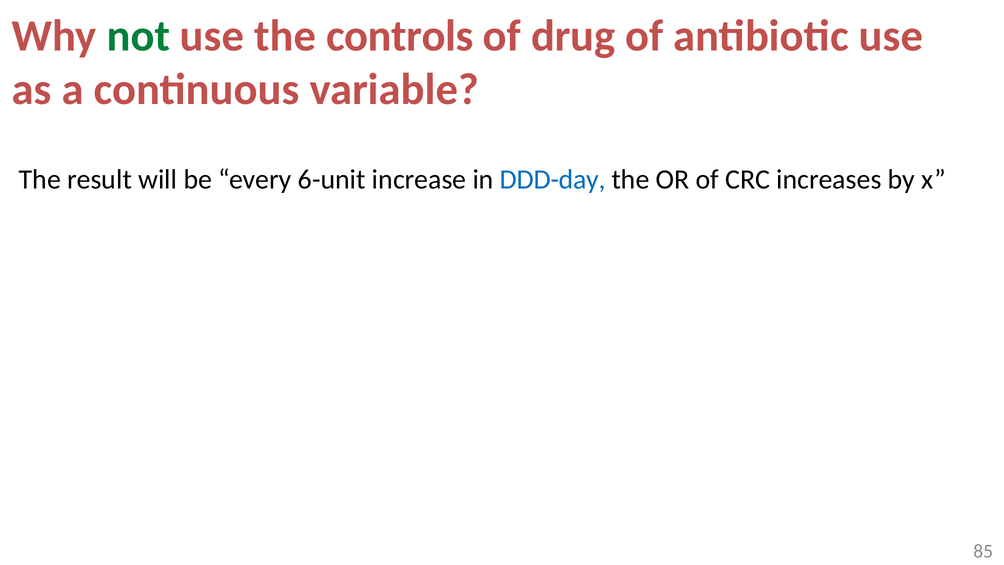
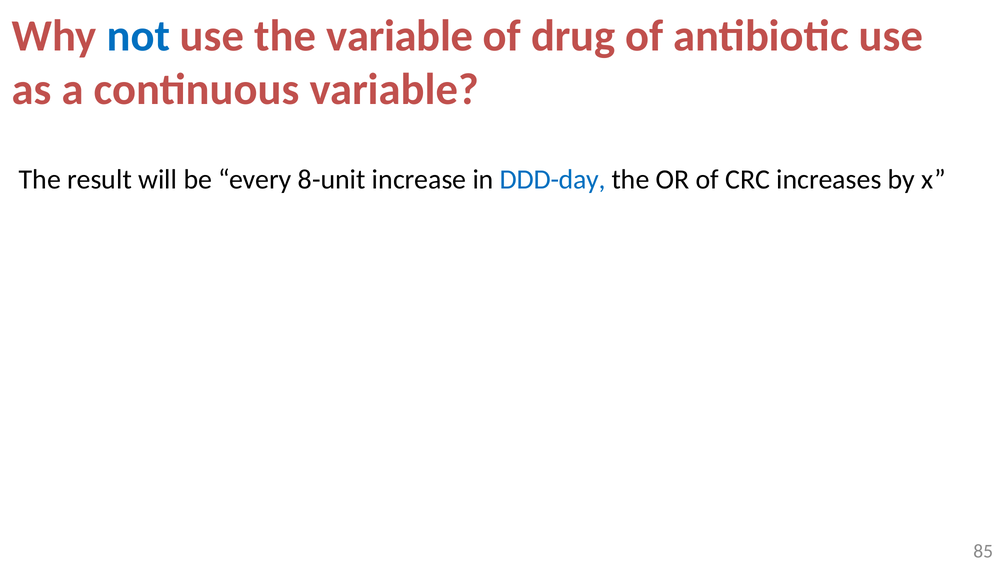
not colour: green -> blue
the controls: controls -> variable
6-unit: 6-unit -> 8-unit
